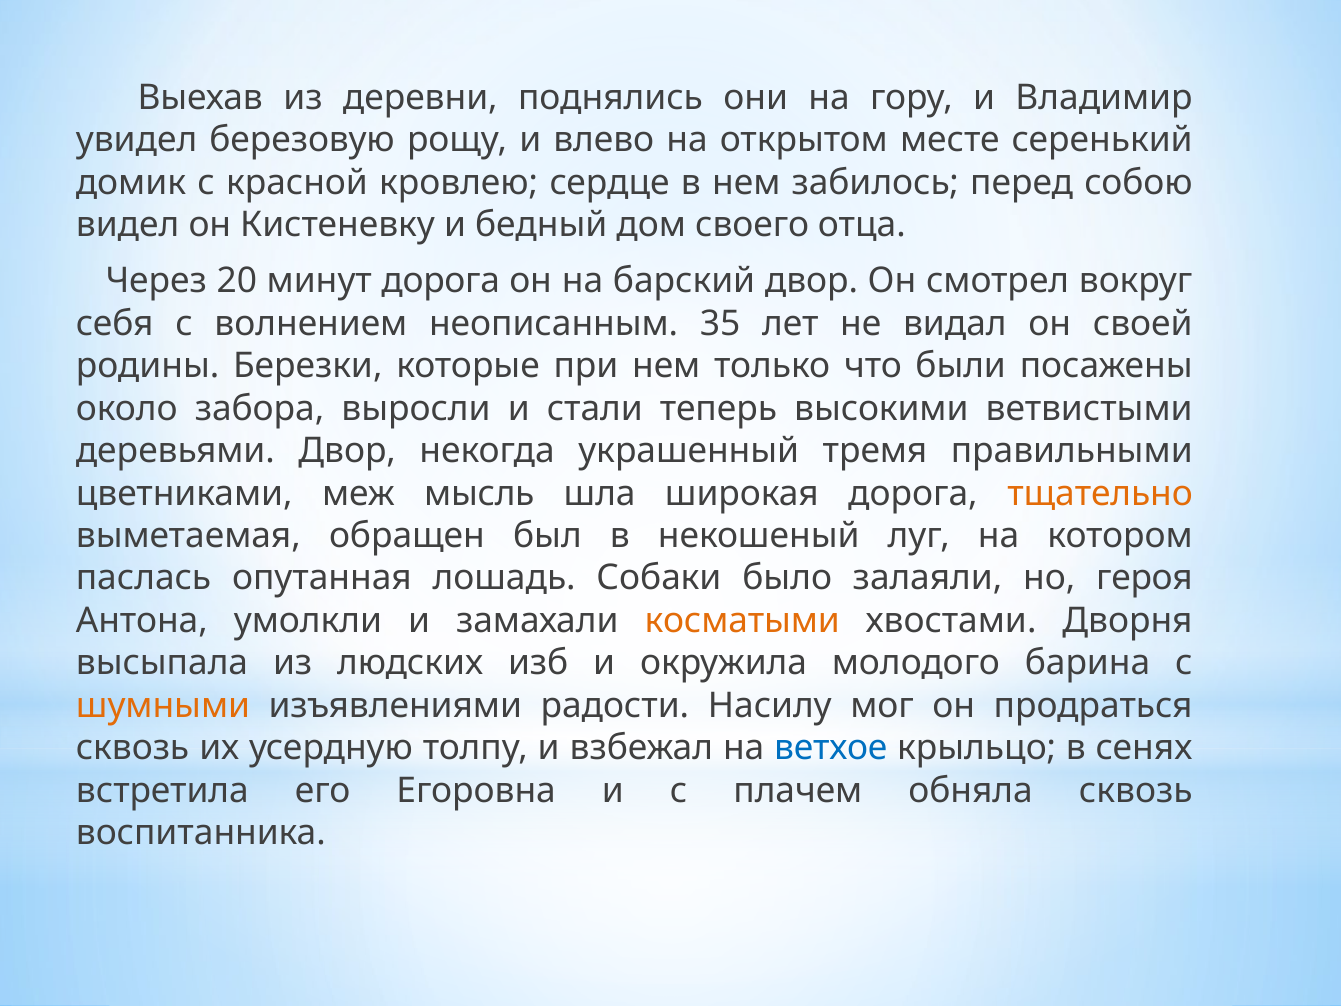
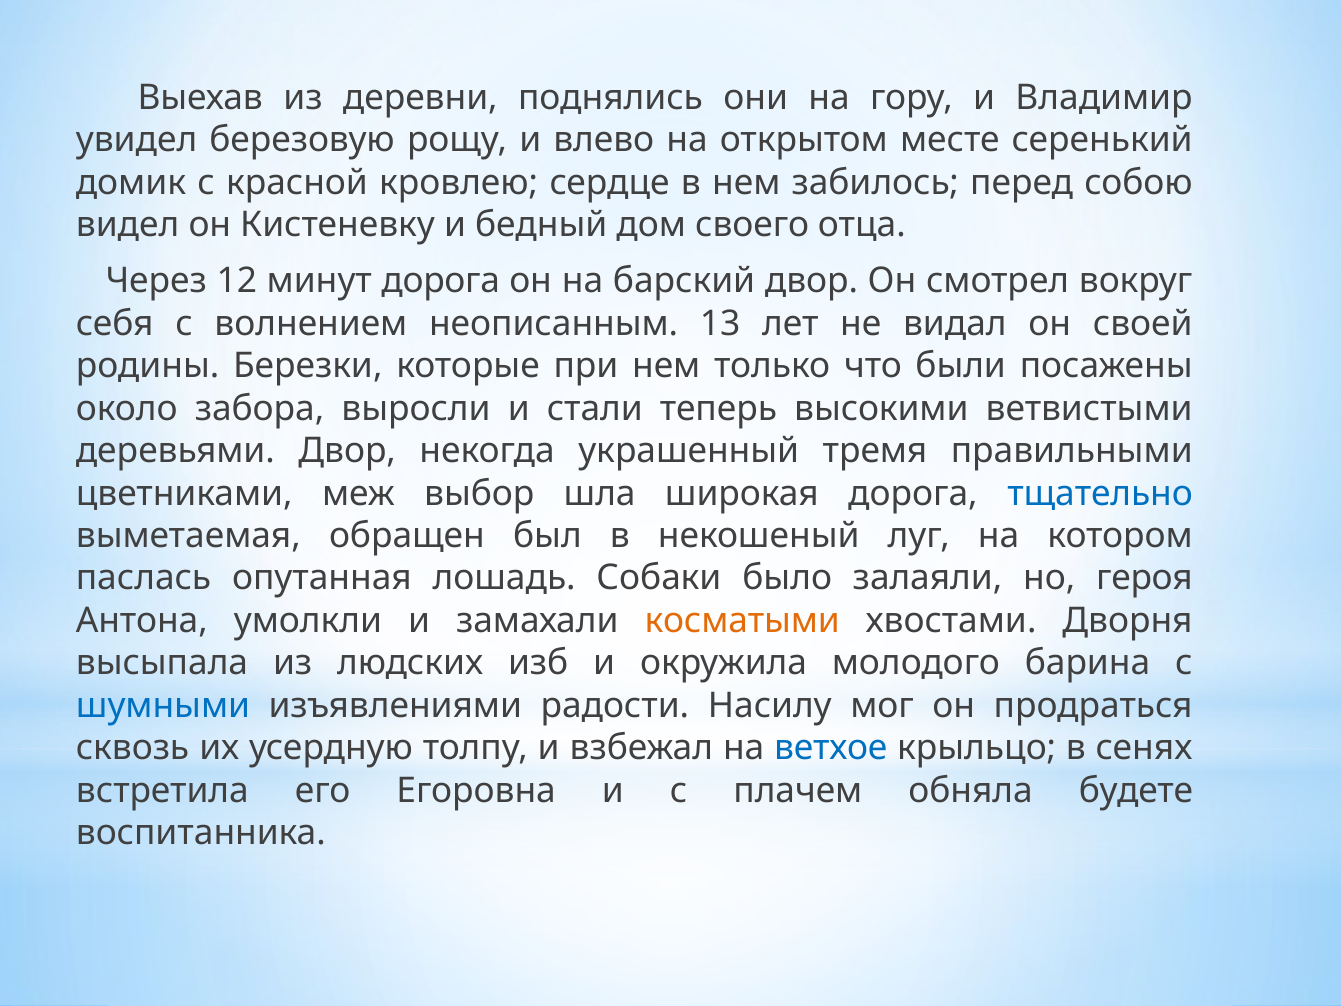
20: 20 -> 12
35: 35 -> 13
мысль: мысль -> выбор
тщательно colour: orange -> blue
шумными colour: orange -> blue
обняла сквозь: сквозь -> будете
